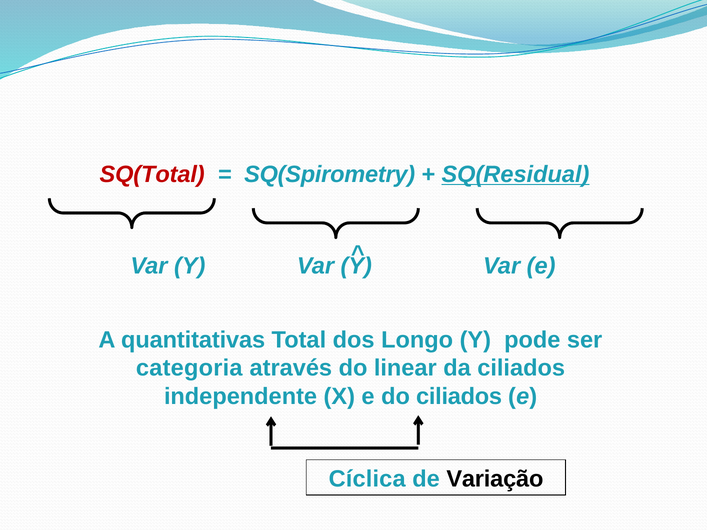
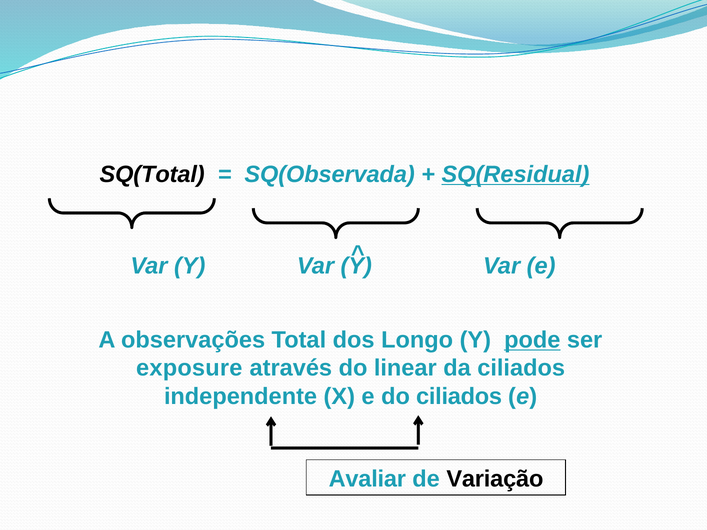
SQ(Total colour: red -> black
SQ(Spirometry: SQ(Spirometry -> SQ(Observada
quantitativas: quantitativas -> observações
pode underline: none -> present
categoria: categoria -> exposure
Cíclica: Cíclica -> Avaliar
